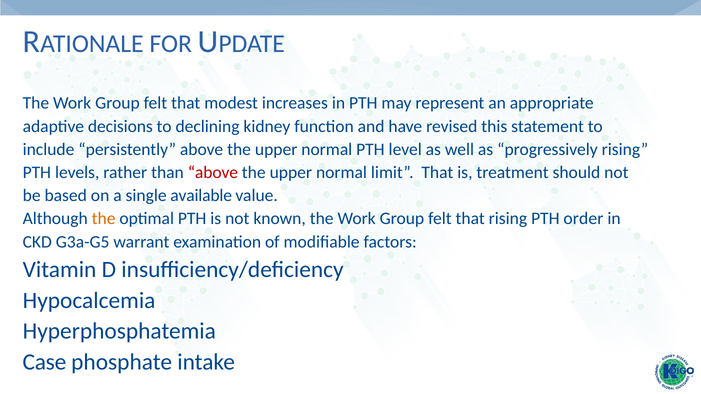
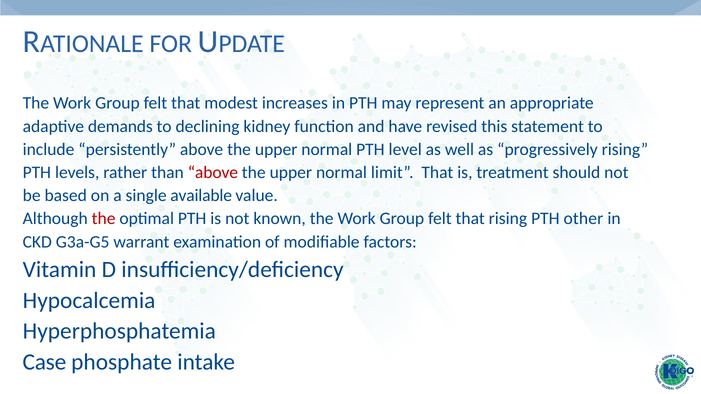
decisions: decisions -> demands
the at (104, 219) colour: orange -> red
order: order -> other
